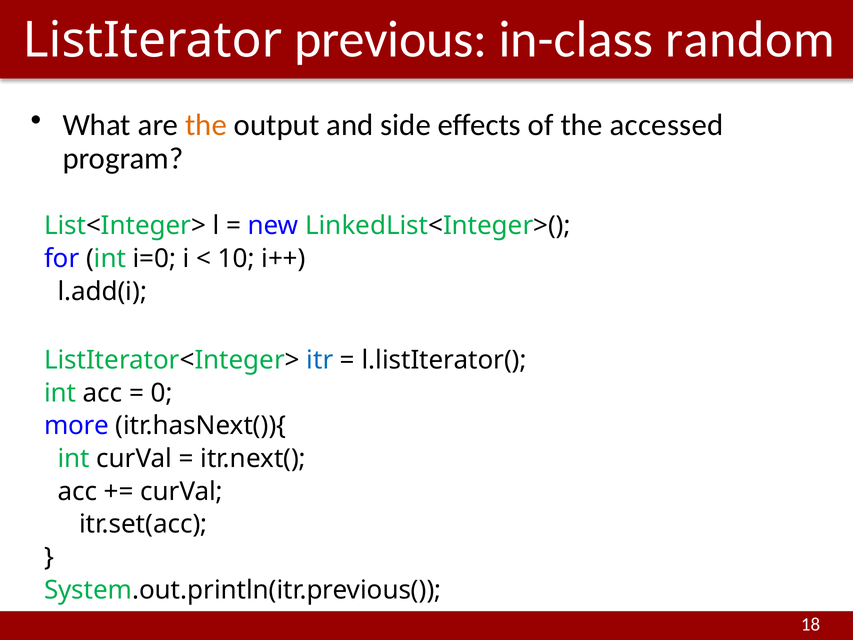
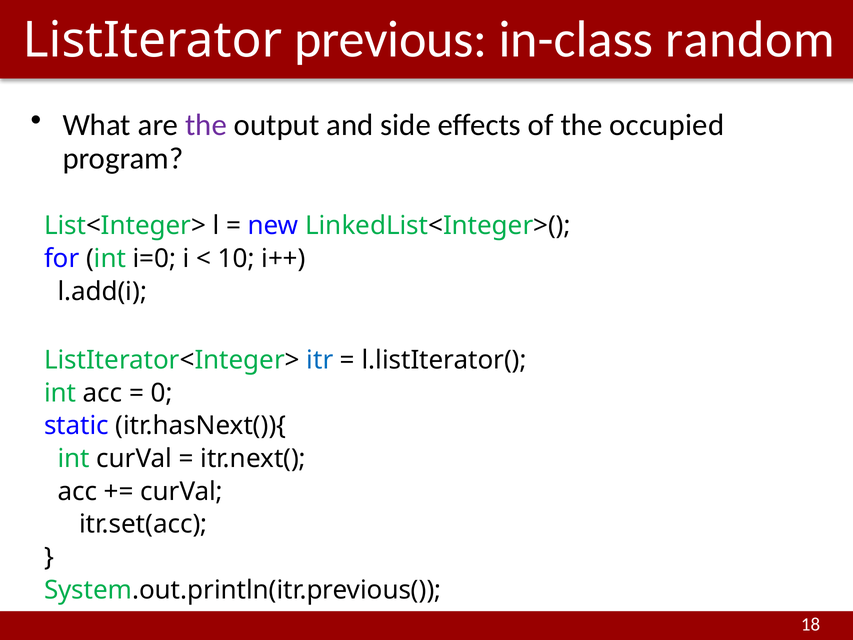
the at (206, 125) colour: orange -> purple
accessed: accessed -> occupied
more: more -> static
